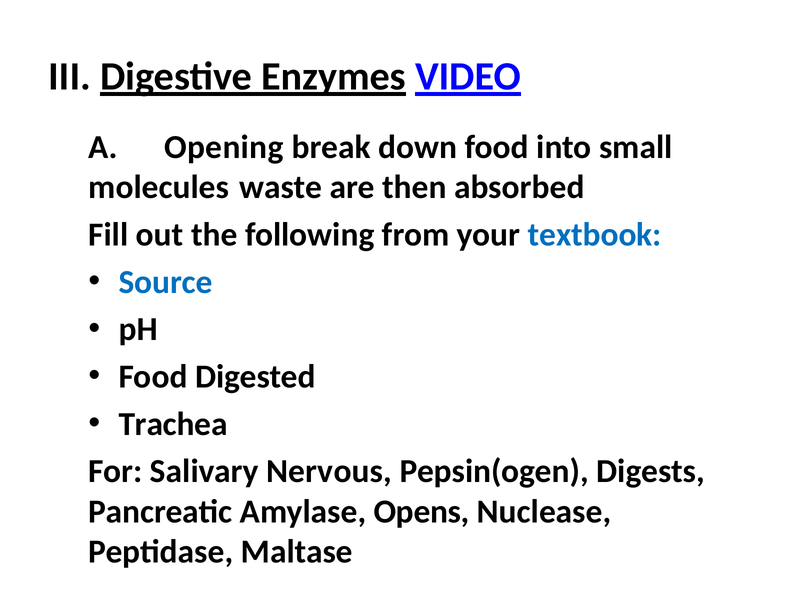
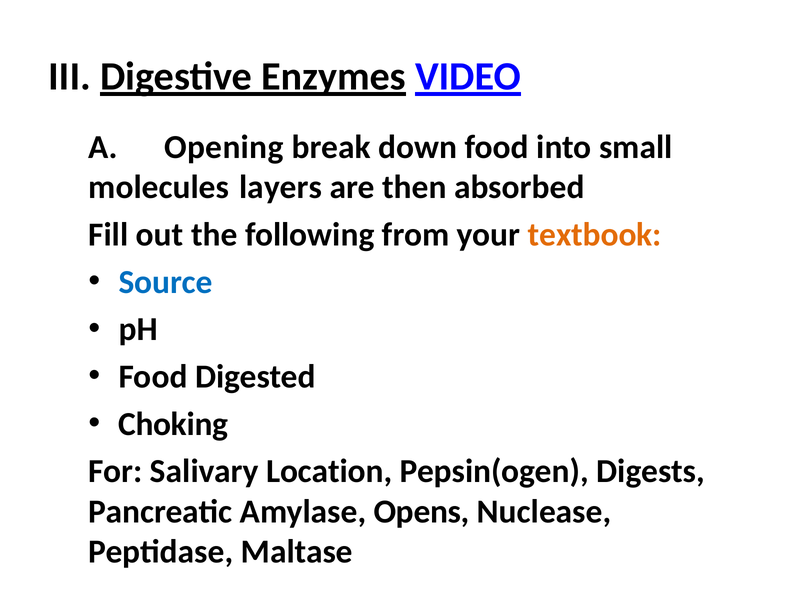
waste: waste -> layers
textbook colour: blue -> orange
Trachea: Trachea -> Choking
Nervous: Nervous -> Location
